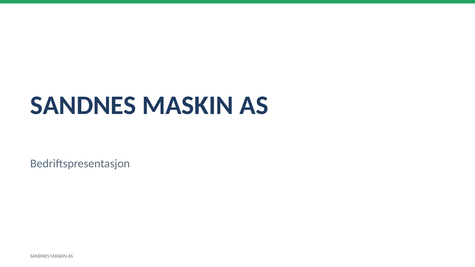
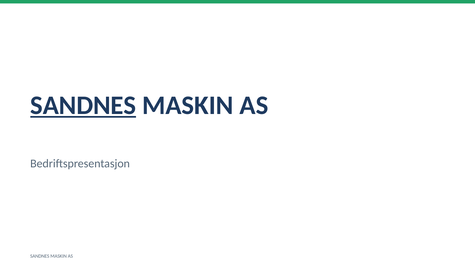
SANDNES at (83, 105) underline: none -> present
